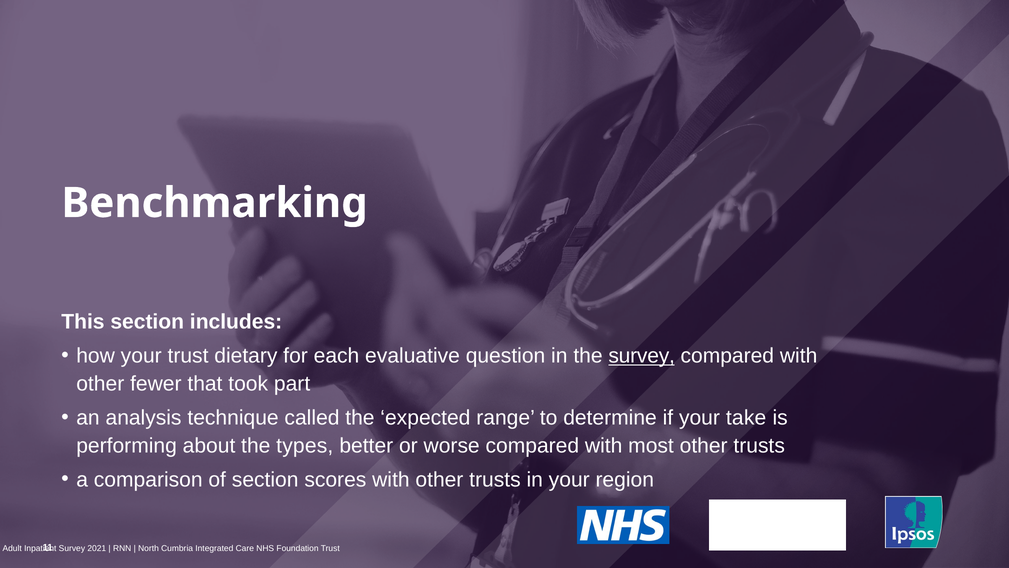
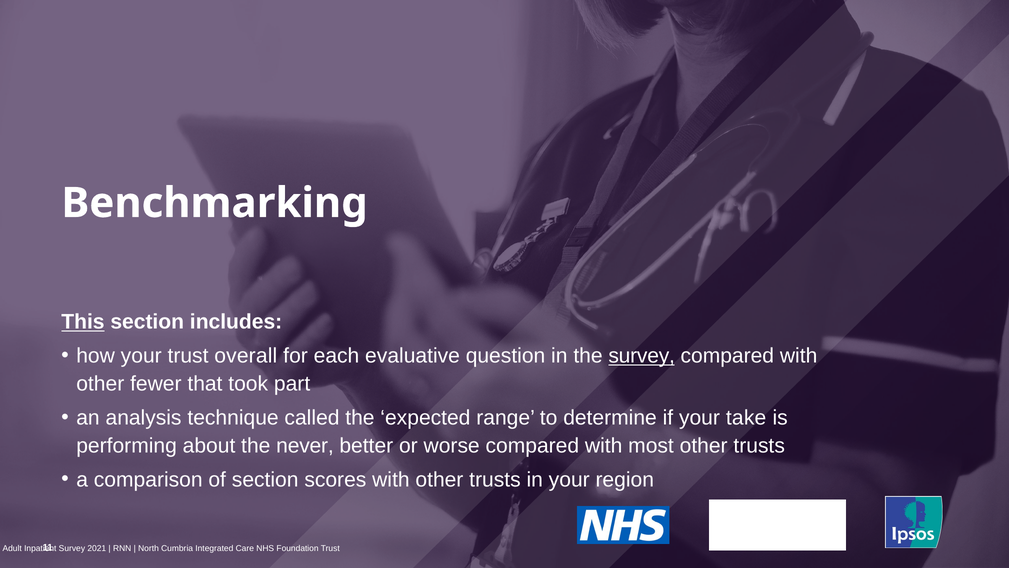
This underline: none -> present
dietary: dietary -> overall
types: types -> never
